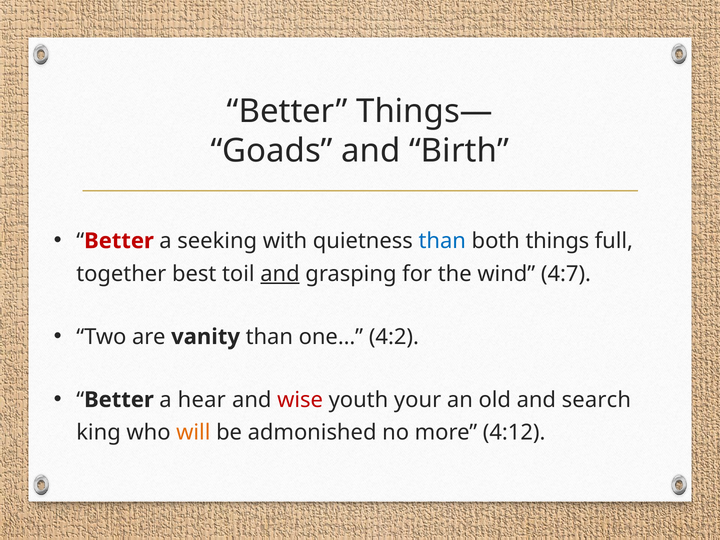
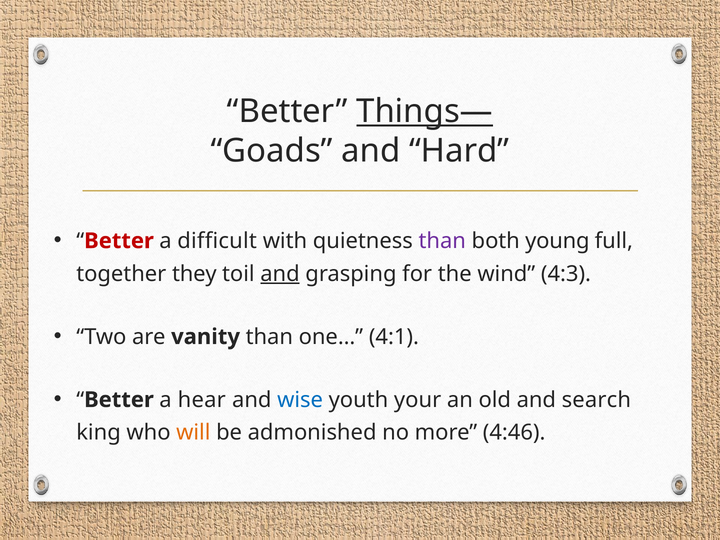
Things— underline: none -> present
Birth: Birth -> Hard
seeking: seeking -> difficult
than at (442, 241) colour: blue -> purple
things: things -> young
best: best -> they
4:7: 4:7 -> 4:3
4:2: 4:2 -> 4:1
wise colour: red -> blue
4:12: 4:12 -> 4:46
